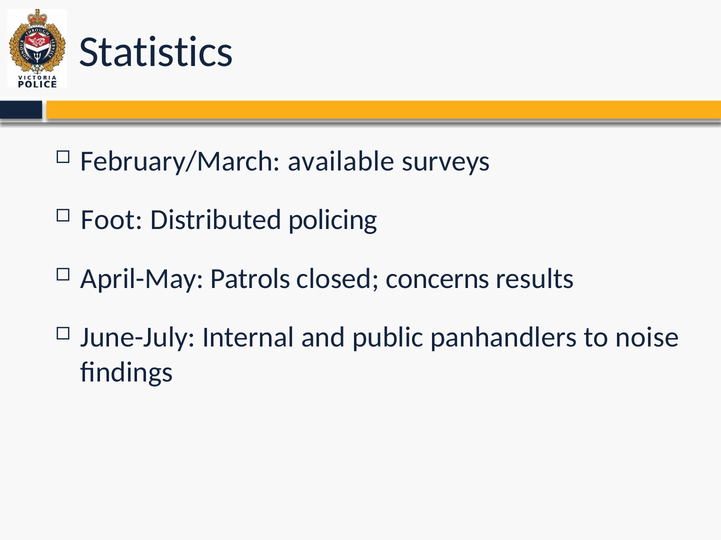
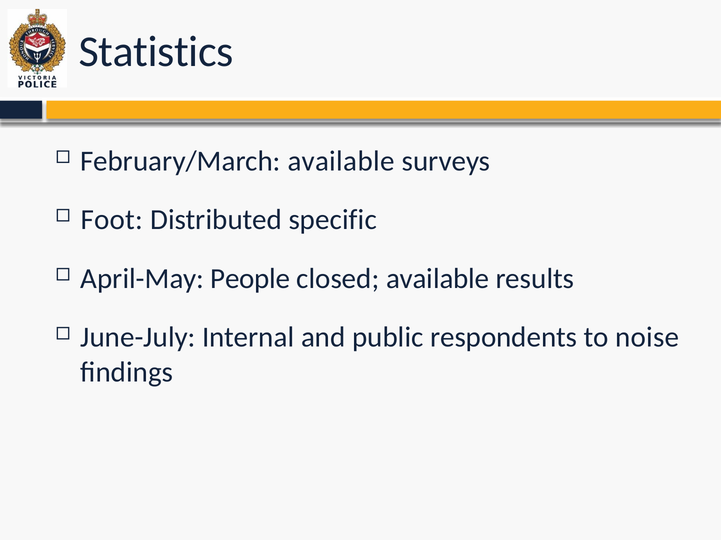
policing: policing -> specific
Patrols: Patrols -> People
closed concerns: concerns -> available
panhandlers: panhandlers -> respondents
